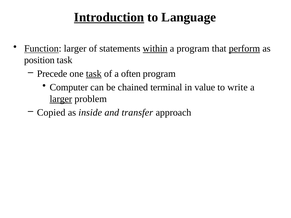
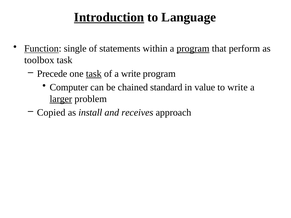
Function larger: larger -> single
within underline: present -> none
program at (193, 49) underline: none -> present
perform underline: present -> none
position: position -> toolbox
a often: often -> write
terminal: terminal -> standard
inside: inside -> install
transfer: transfer -> receives
